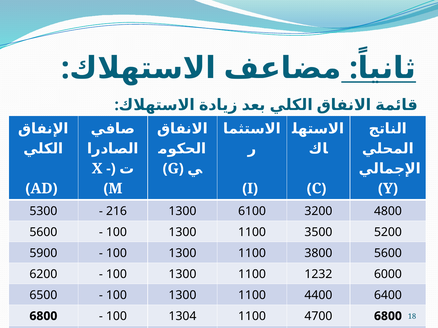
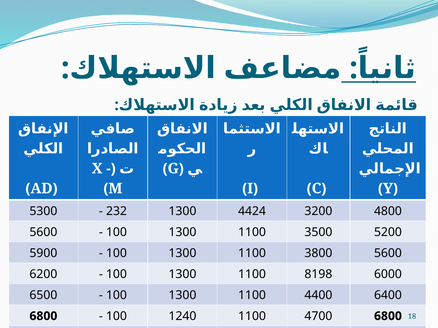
216: 216 -> 232
6100: 6100 -> 4424
1232: 1232 -> 8198
1304: 1304 -> 1240
